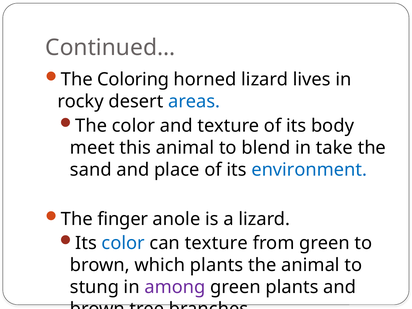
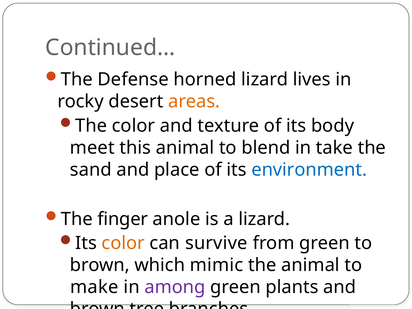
Coloring: Coloring -> Defense
areas colour: blue -> orange
color at (123, 243) colour: blue -> orange
can texture: texture -> survive
which plants: plants -> mimic
stung: stung -> make
